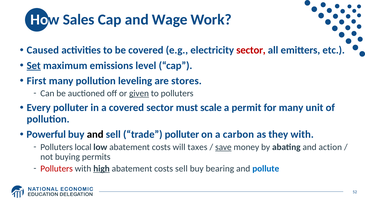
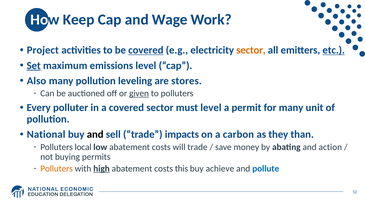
Sales: Sales -> Keep
Caused: Caused -> Project
covered at (146, 50) underline: none -> present
sector at (251, 50) colour: red -> orange
etc underline: none -> present
First: First -> Also
must scale: scale -> level
Powerful: Powerful -> National
trade polluter: polluter -> impacts
they with: with -> than
will taxes: taxes -> trade
save underline: present -> none
Polluters at (57, 169) colour: red -> orange
costs sell: sell -> this
bearing: bearing -> achieve
